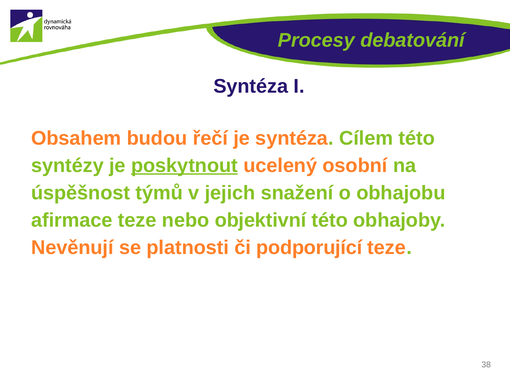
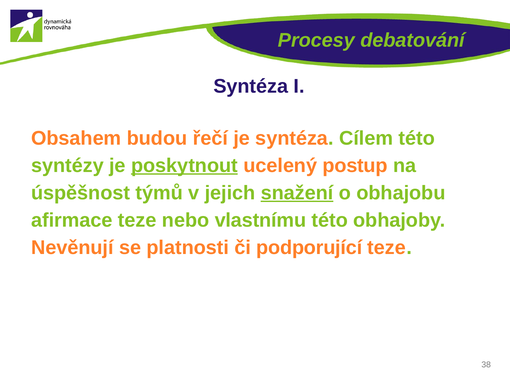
osobní: osobní -> postup
snažení underline: none -> present
objektivní: objektivní -> vlastnímu
